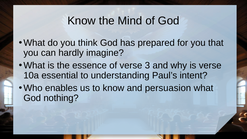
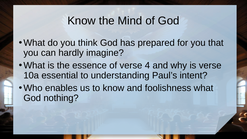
3: 3 -> 4
persuasion: persuasion -> foolishness
